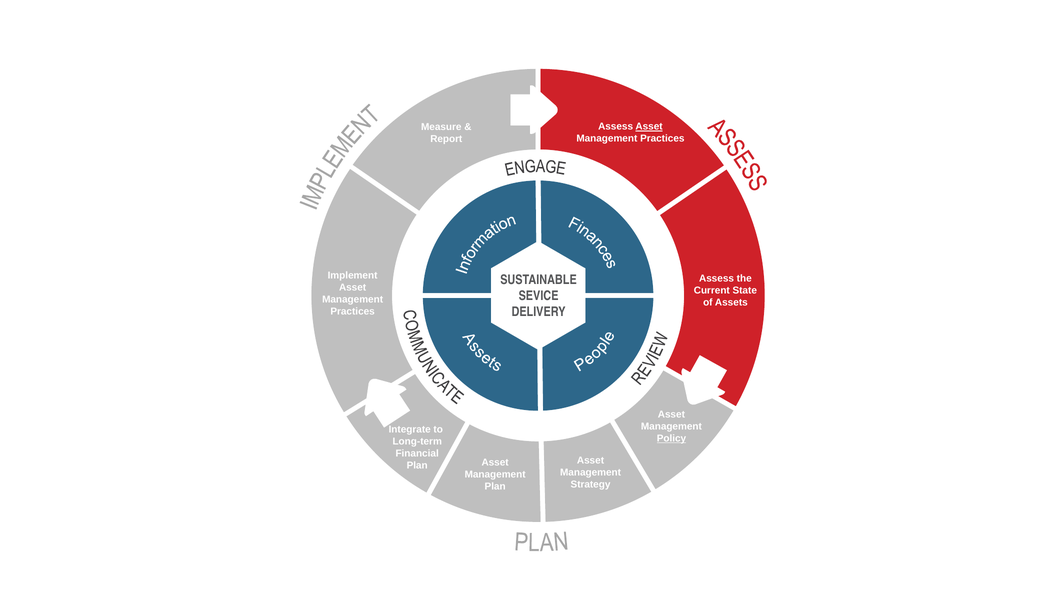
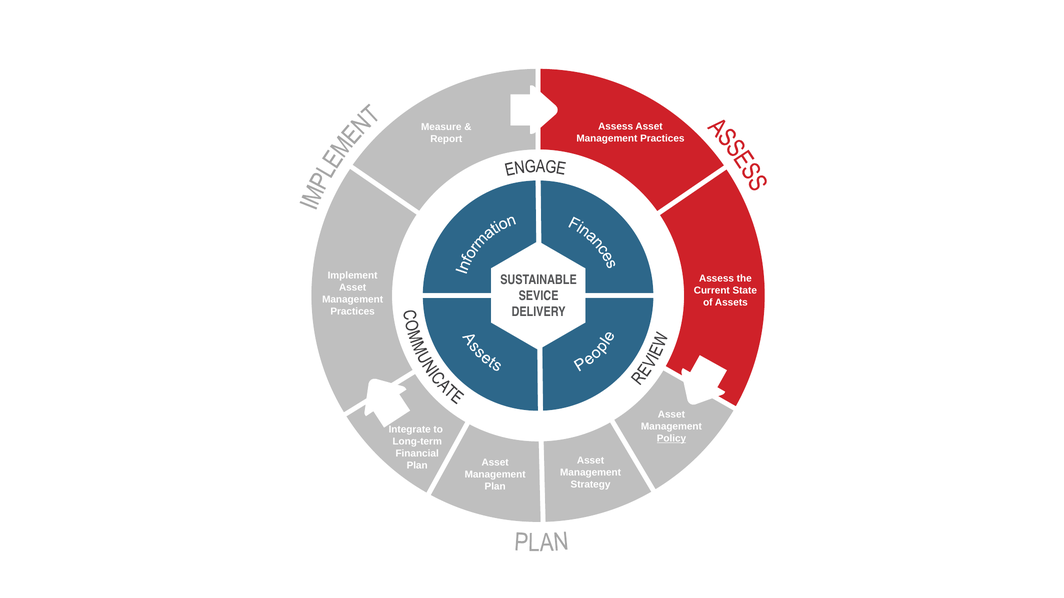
Asset at (649, 127) underline: present -> none
